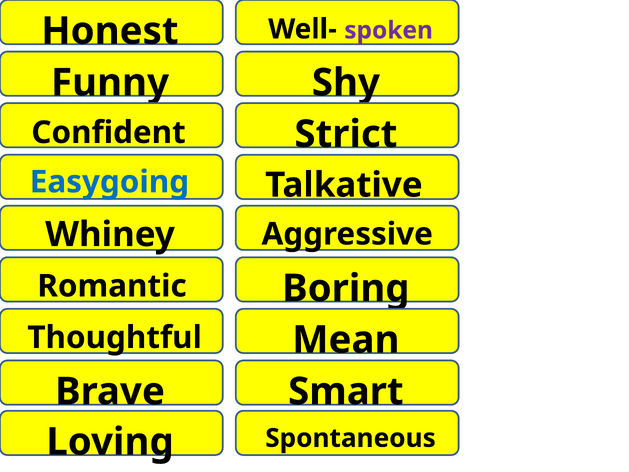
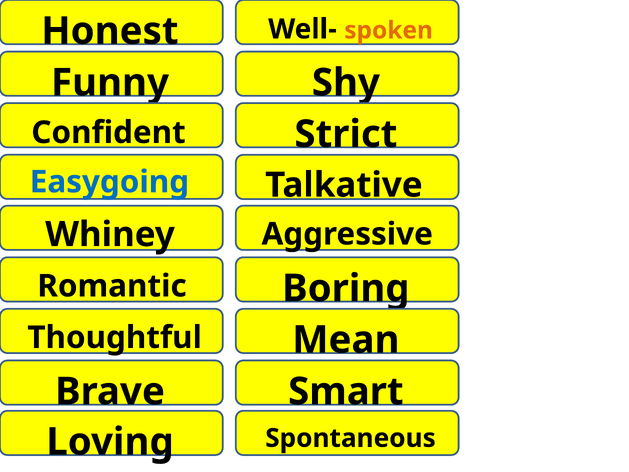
spoken colour: purple -> orange
